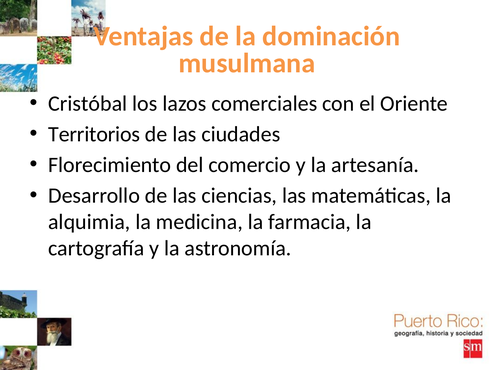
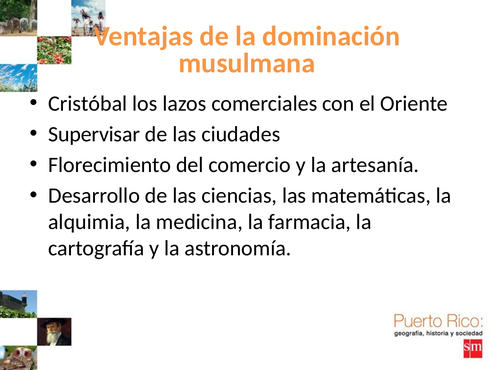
Territorios: Territorios -> Supervisar
